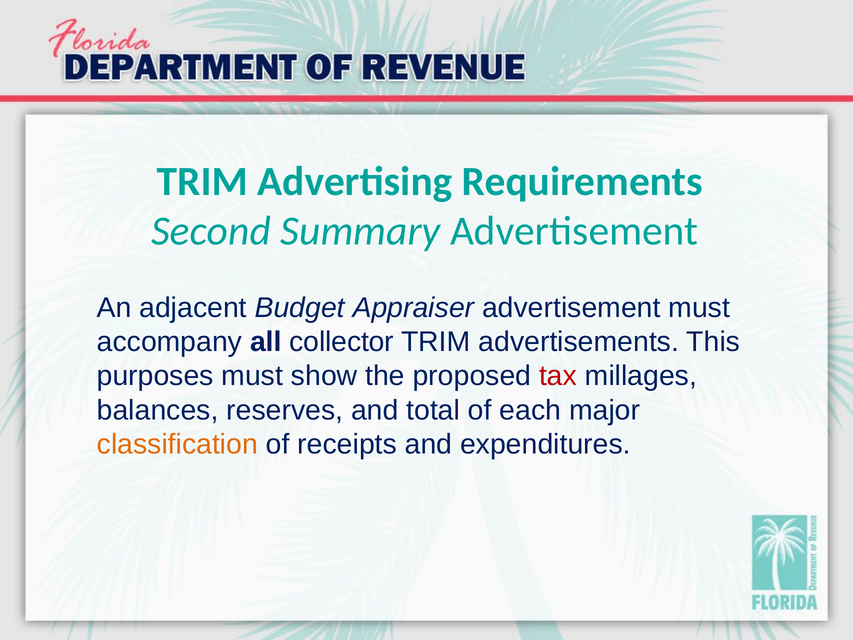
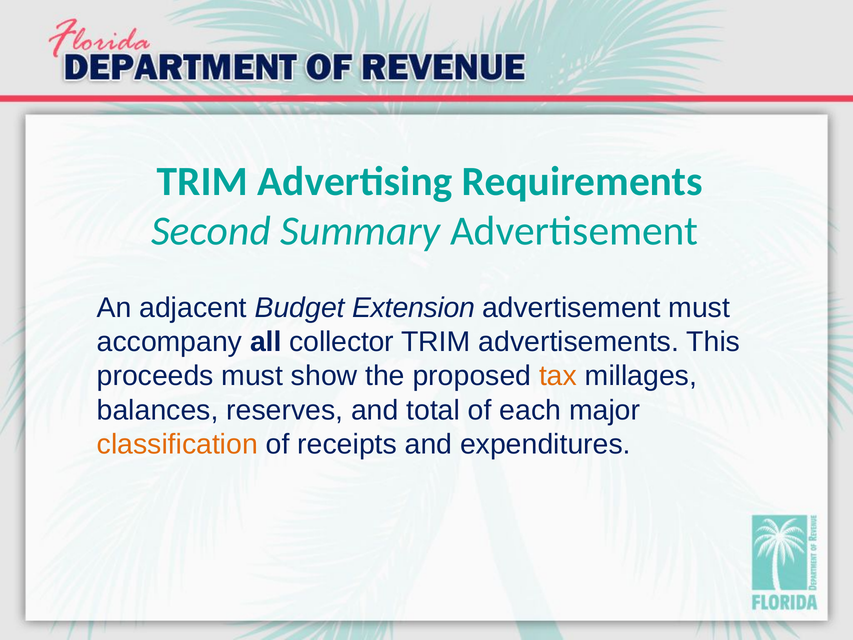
Appraiser: Appraiser -> Extension
purposes: purposes -> proceeds
tax colour: red -> orange
